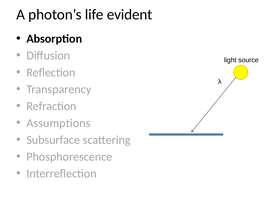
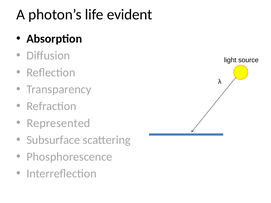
Assumptions: Assumptions -> Represented
